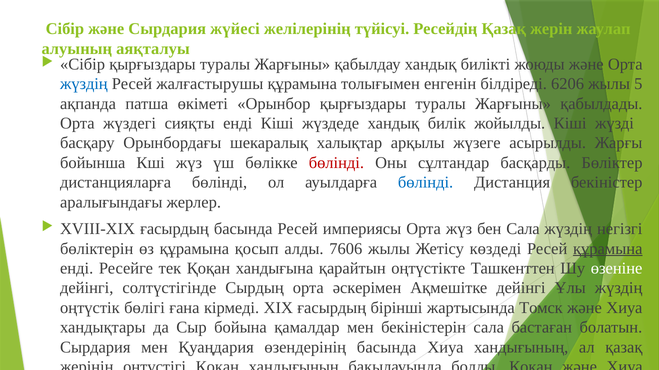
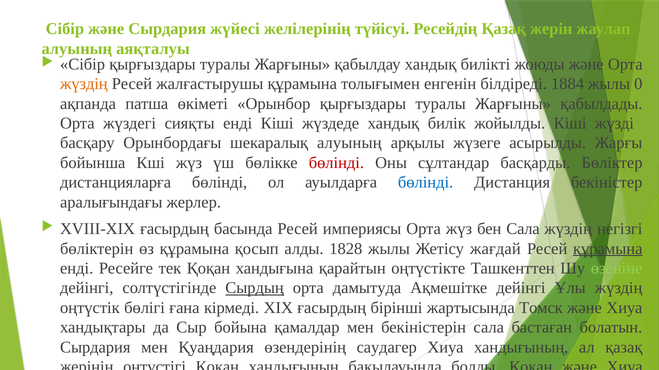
жүздің at (84, 84) colour: blue -> orange
6206: 6206 -> 1884
5: 5 -> 0
шекаралық халықтар: халықтар -> алуының
7606: 7606 -> 1828
көздеді: көздеді -> жағдай
өзеніне colour: white -> light green
Сырдың underline: none -> present
әскерімен: әскерімен -> дамытуда
өзендерінің басында: басында -> саудагер
